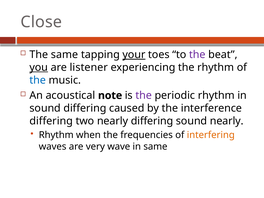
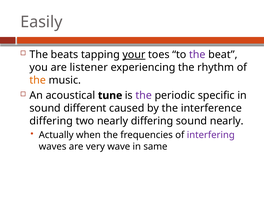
Close: Close -> Easily
The same: same -> beats
you underline: present -> none
the at (38, 80) colour: blue -> orange
note: note -> tune
periodic rhythm: rhythm -> specific
sound differing: differing -> different
Rhythm at (56, 135): Rhythm -> Actually
interfering colour: orange -> purple
